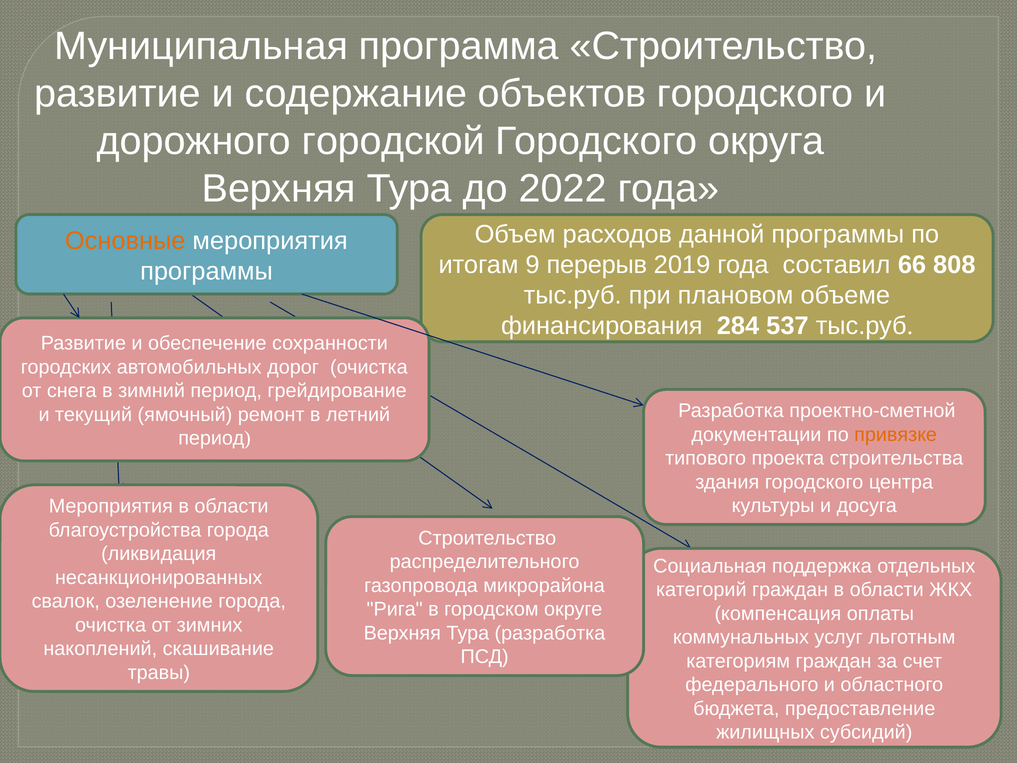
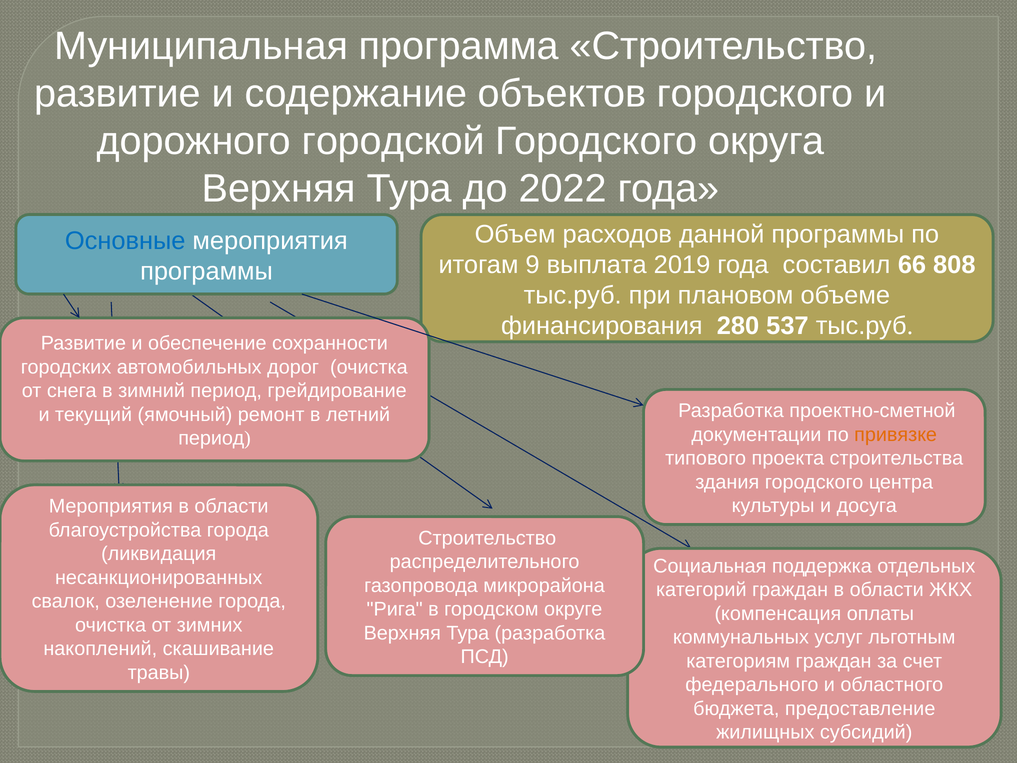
Основные colour: orange -> blue
перерыв: перерыв -> выплата
284: 284 -> 280
